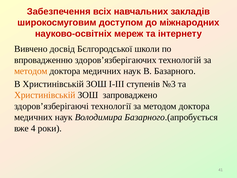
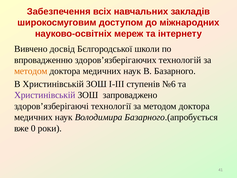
№3: №3 -> №6
Христинівській at (45, 95) colour: orange -> purple
4: 4 -> 0
